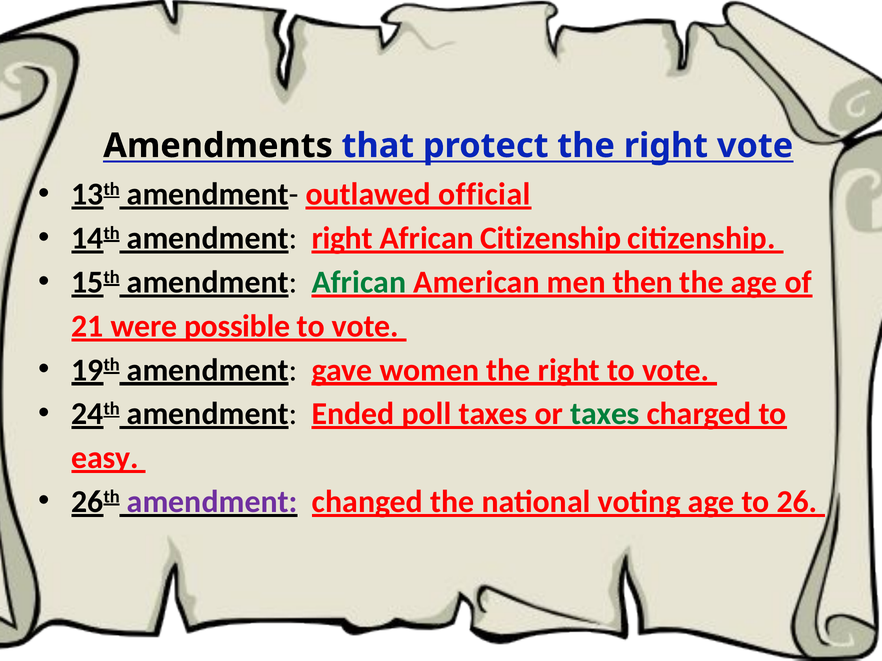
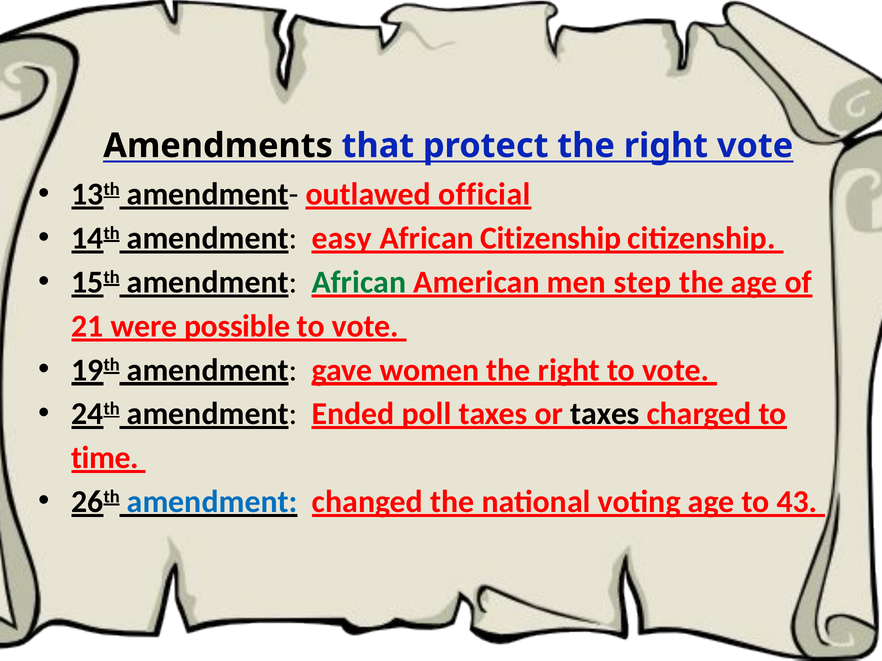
amendment right: right -> easy
then: then -> step
taxes at (605, 414) colour: green -> black
easy: easy -> time
amendment at (212, 502) colour: purple -> blue
26: 26 -> 43
